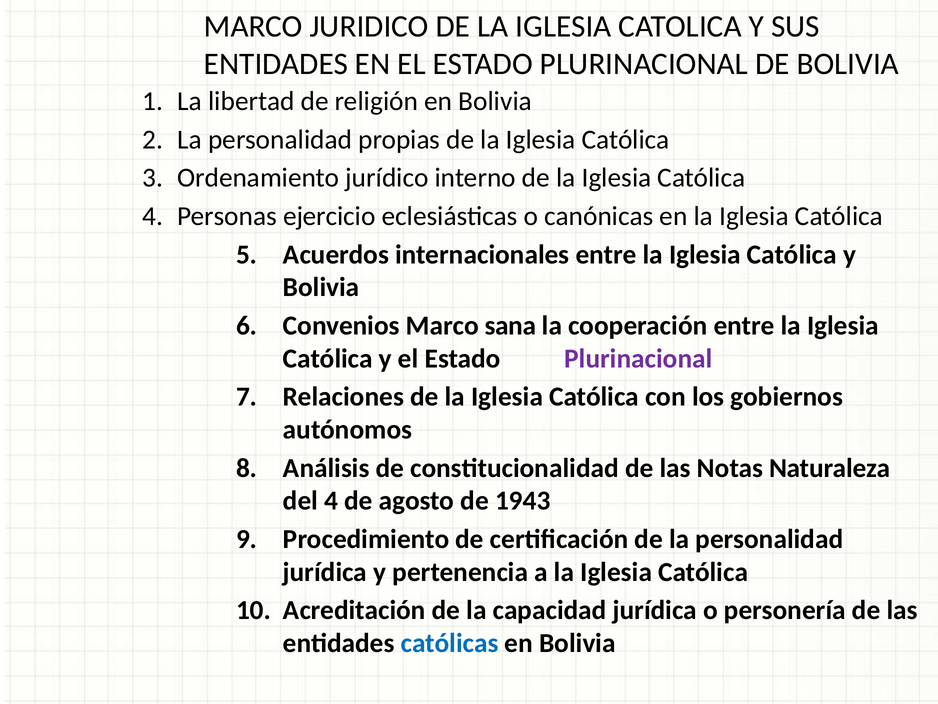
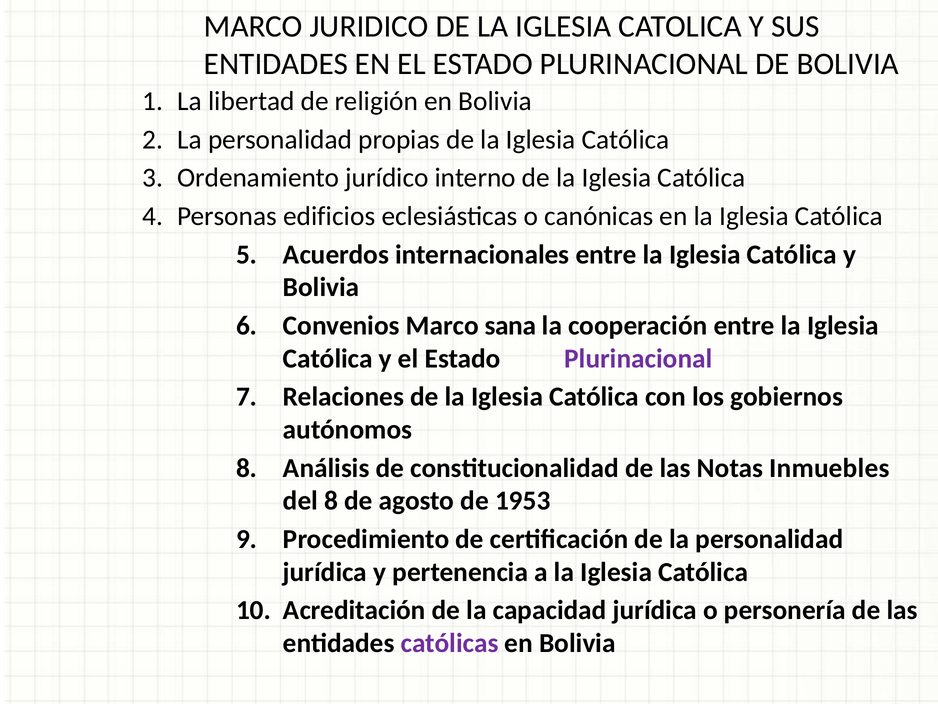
ejercicio: ejercicio -> edificios
Naturaleza: Naturaleza -> Inmuebles
del 4: 4 -> 8
1943: 1943 -> 1953
católicas colour: blue -> purple
